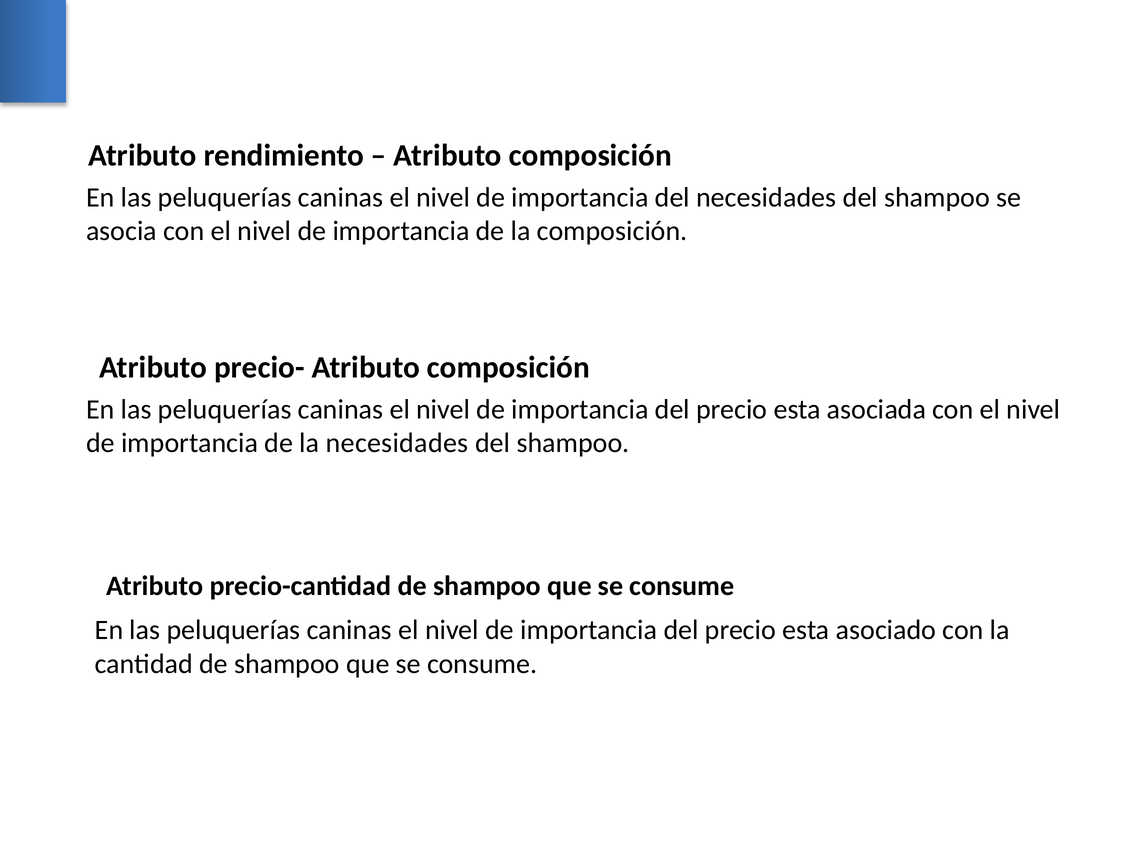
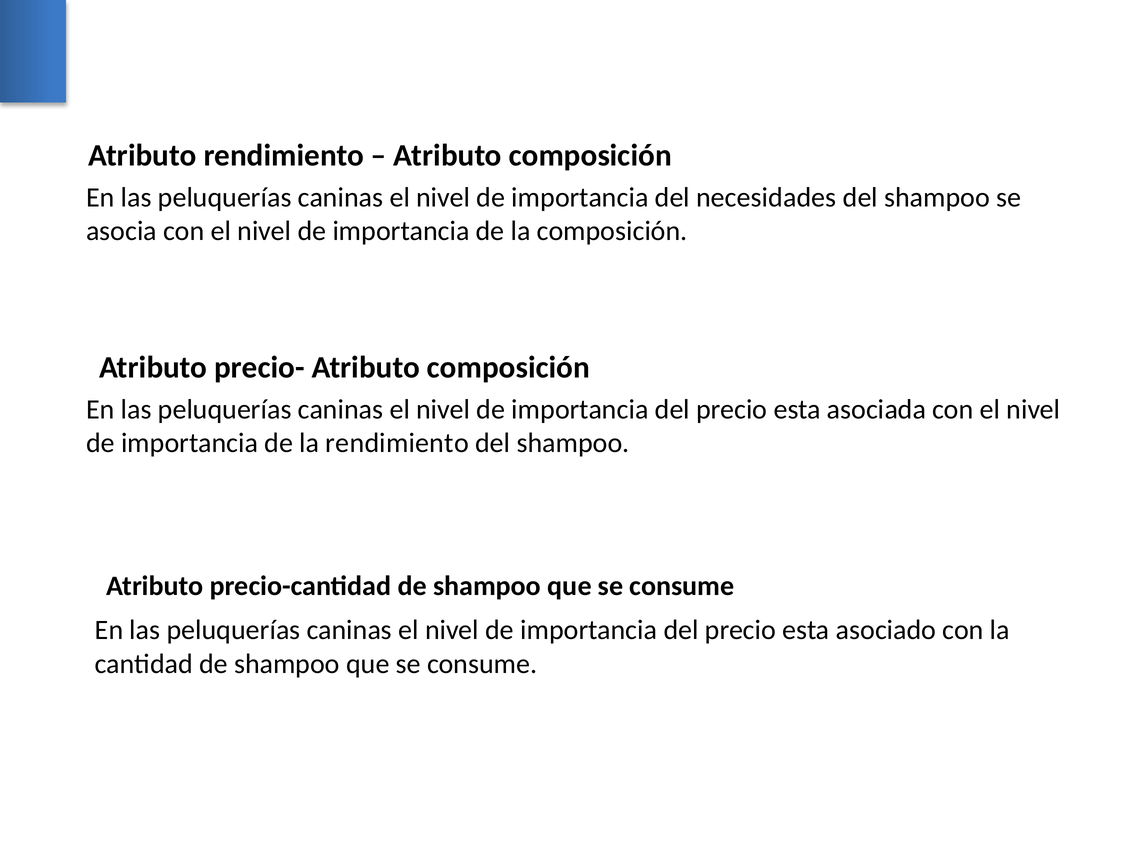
la necesidades: necesidades -> rendimiento
